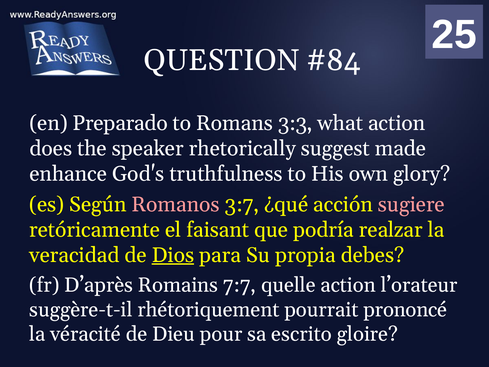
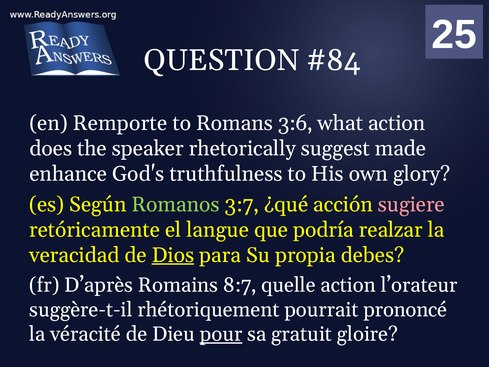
Preparado: Preparado -> Remporte
3:3: 3:3 -> 3:6
Romanos colour: pink -> light green
faisant: faisant -> langue
7:7: 7:7 -> 8:7
pour underline: none -> present
escrito: escrito -> gratuit
